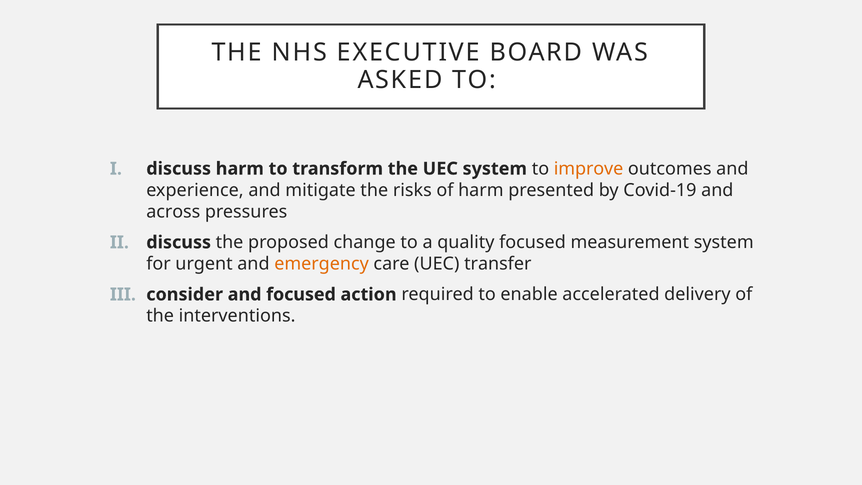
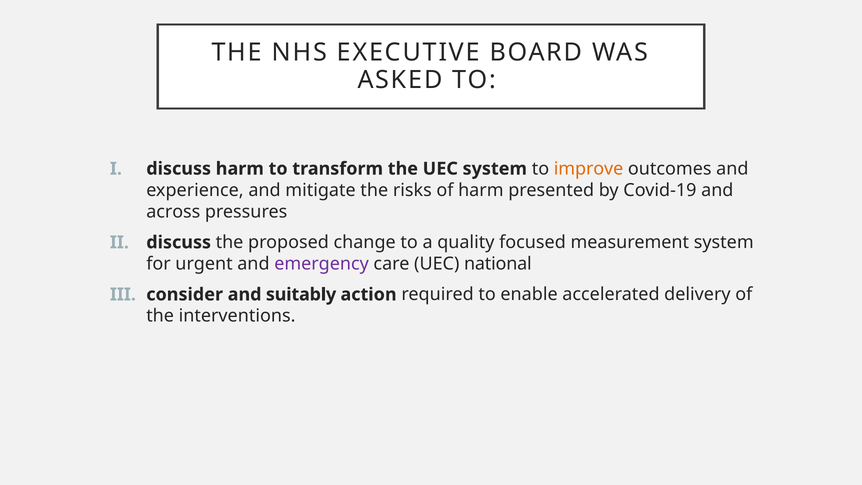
emergency colour: orange -> purple
transfer: transfer -> national
and focused: focused -> suitably
